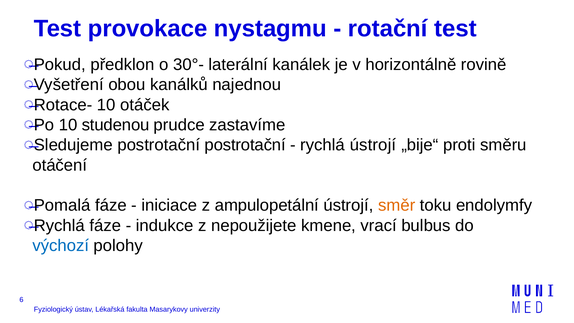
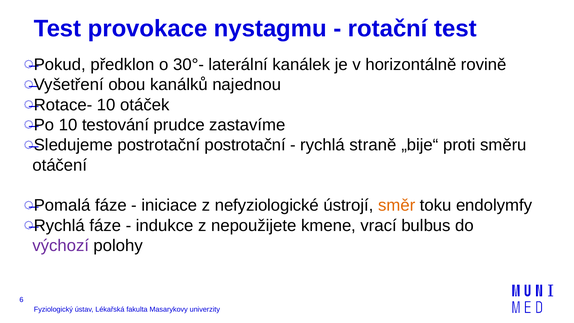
studenou: studenou -> testování
rychlá ústrojí: ústrojí -> straně
ampulopetální: ampulopetální -> nefyziologické
výchozí colour: blue -> purple
